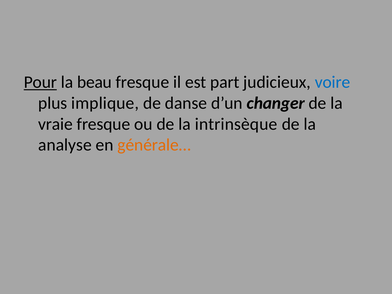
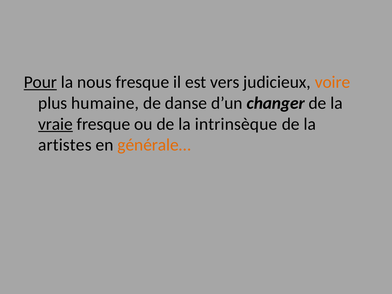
beau: beau -> nous
part: part -> vers
voire colour: blue -> orange
implique: implique -> humaine
vraie underline: none -> present
analyse: analyse -> artistes
